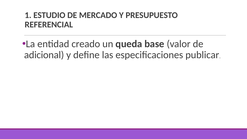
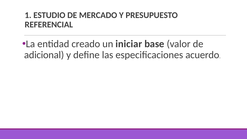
queda: queda -> iniciar
publicar: publicar -> acuerdo
